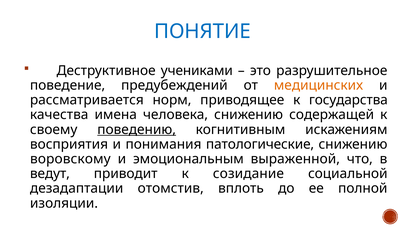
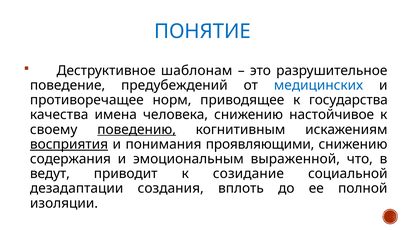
учениками: учениками -> шаблонам
медицинских colour: orange -> blue
рассматривается: рассматривается -> противоречащее
содержащей: содержащей -> настойчивое
восприятия underline: none -> present
патологические: патологические -> проявляющими
воровскому: воровскому -> содержания
отомстив: отомстив -> создания
